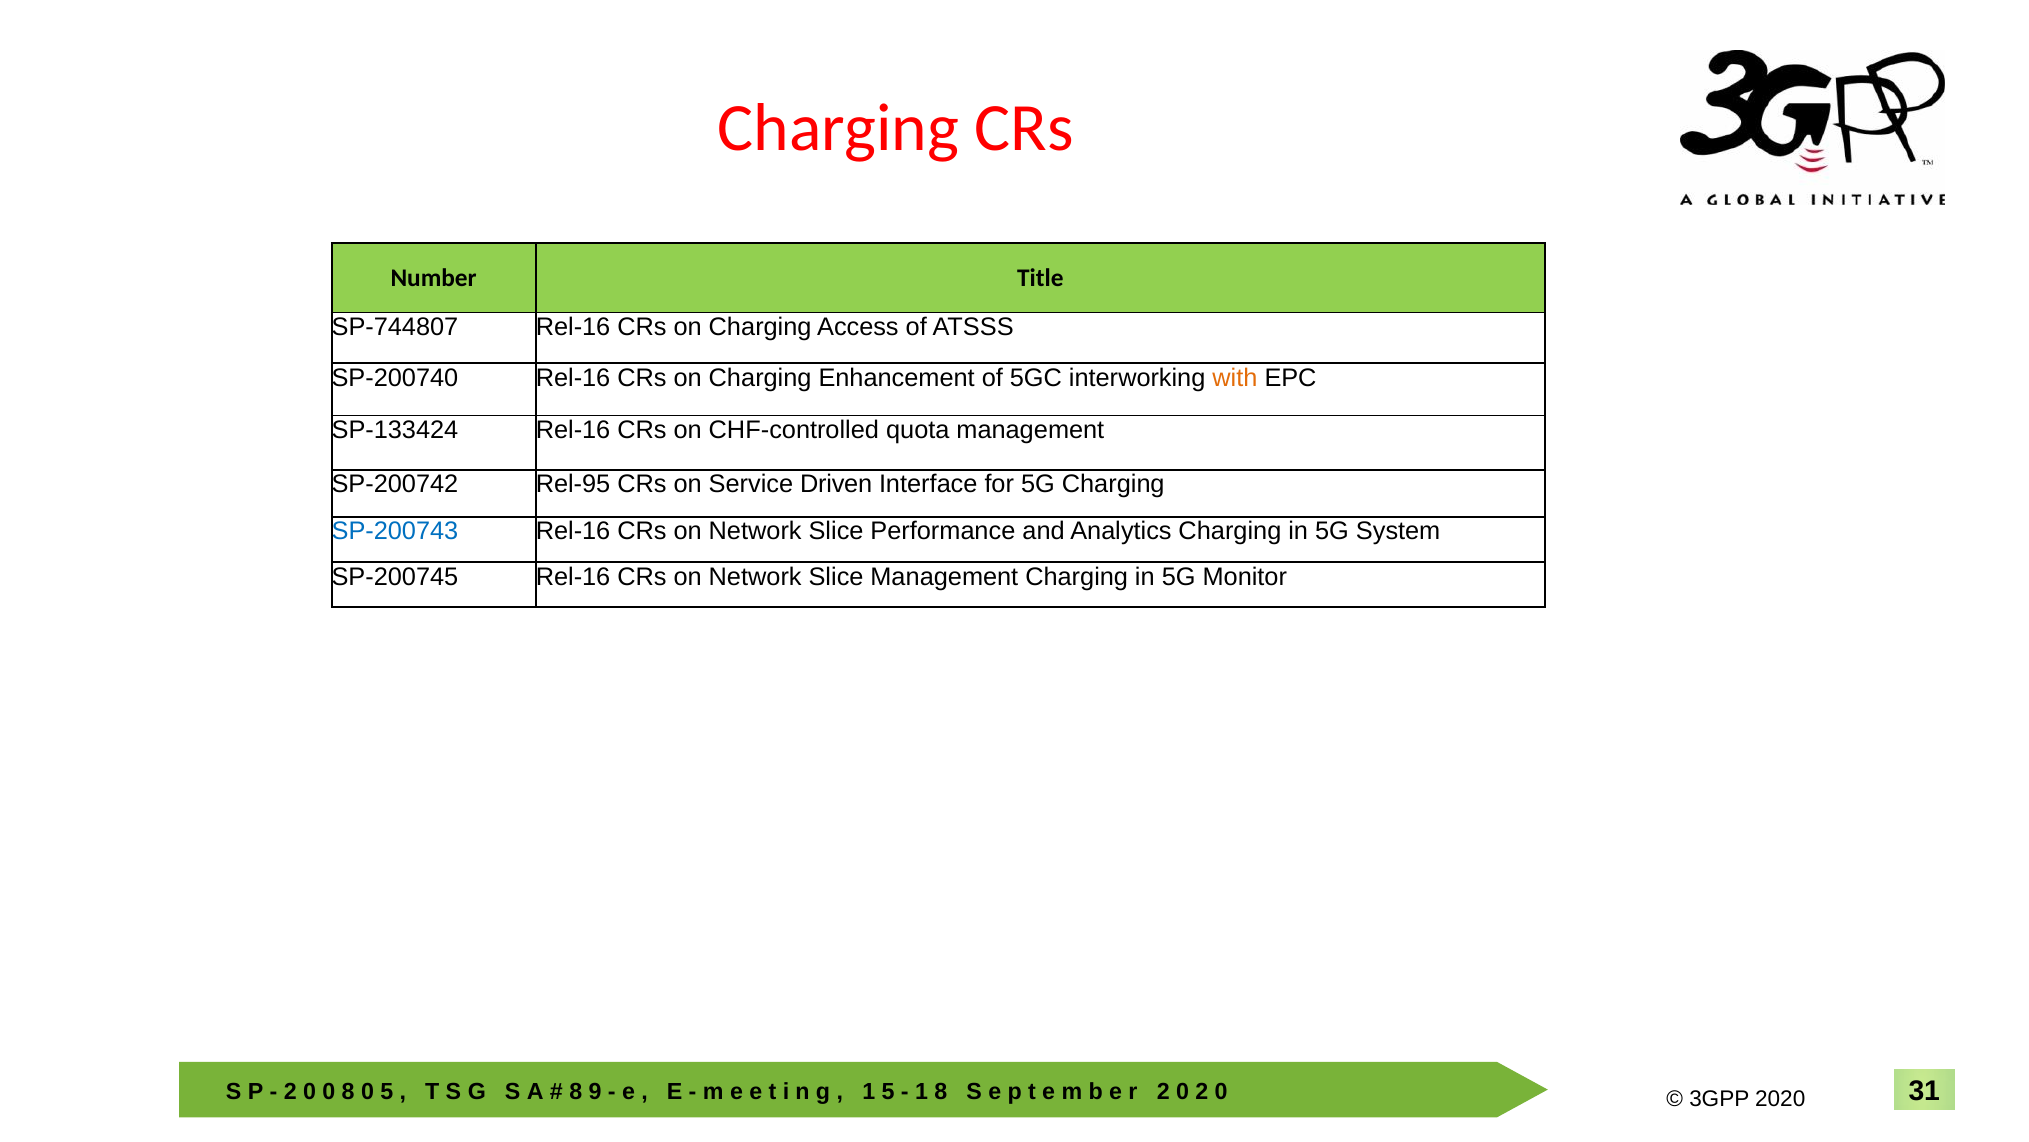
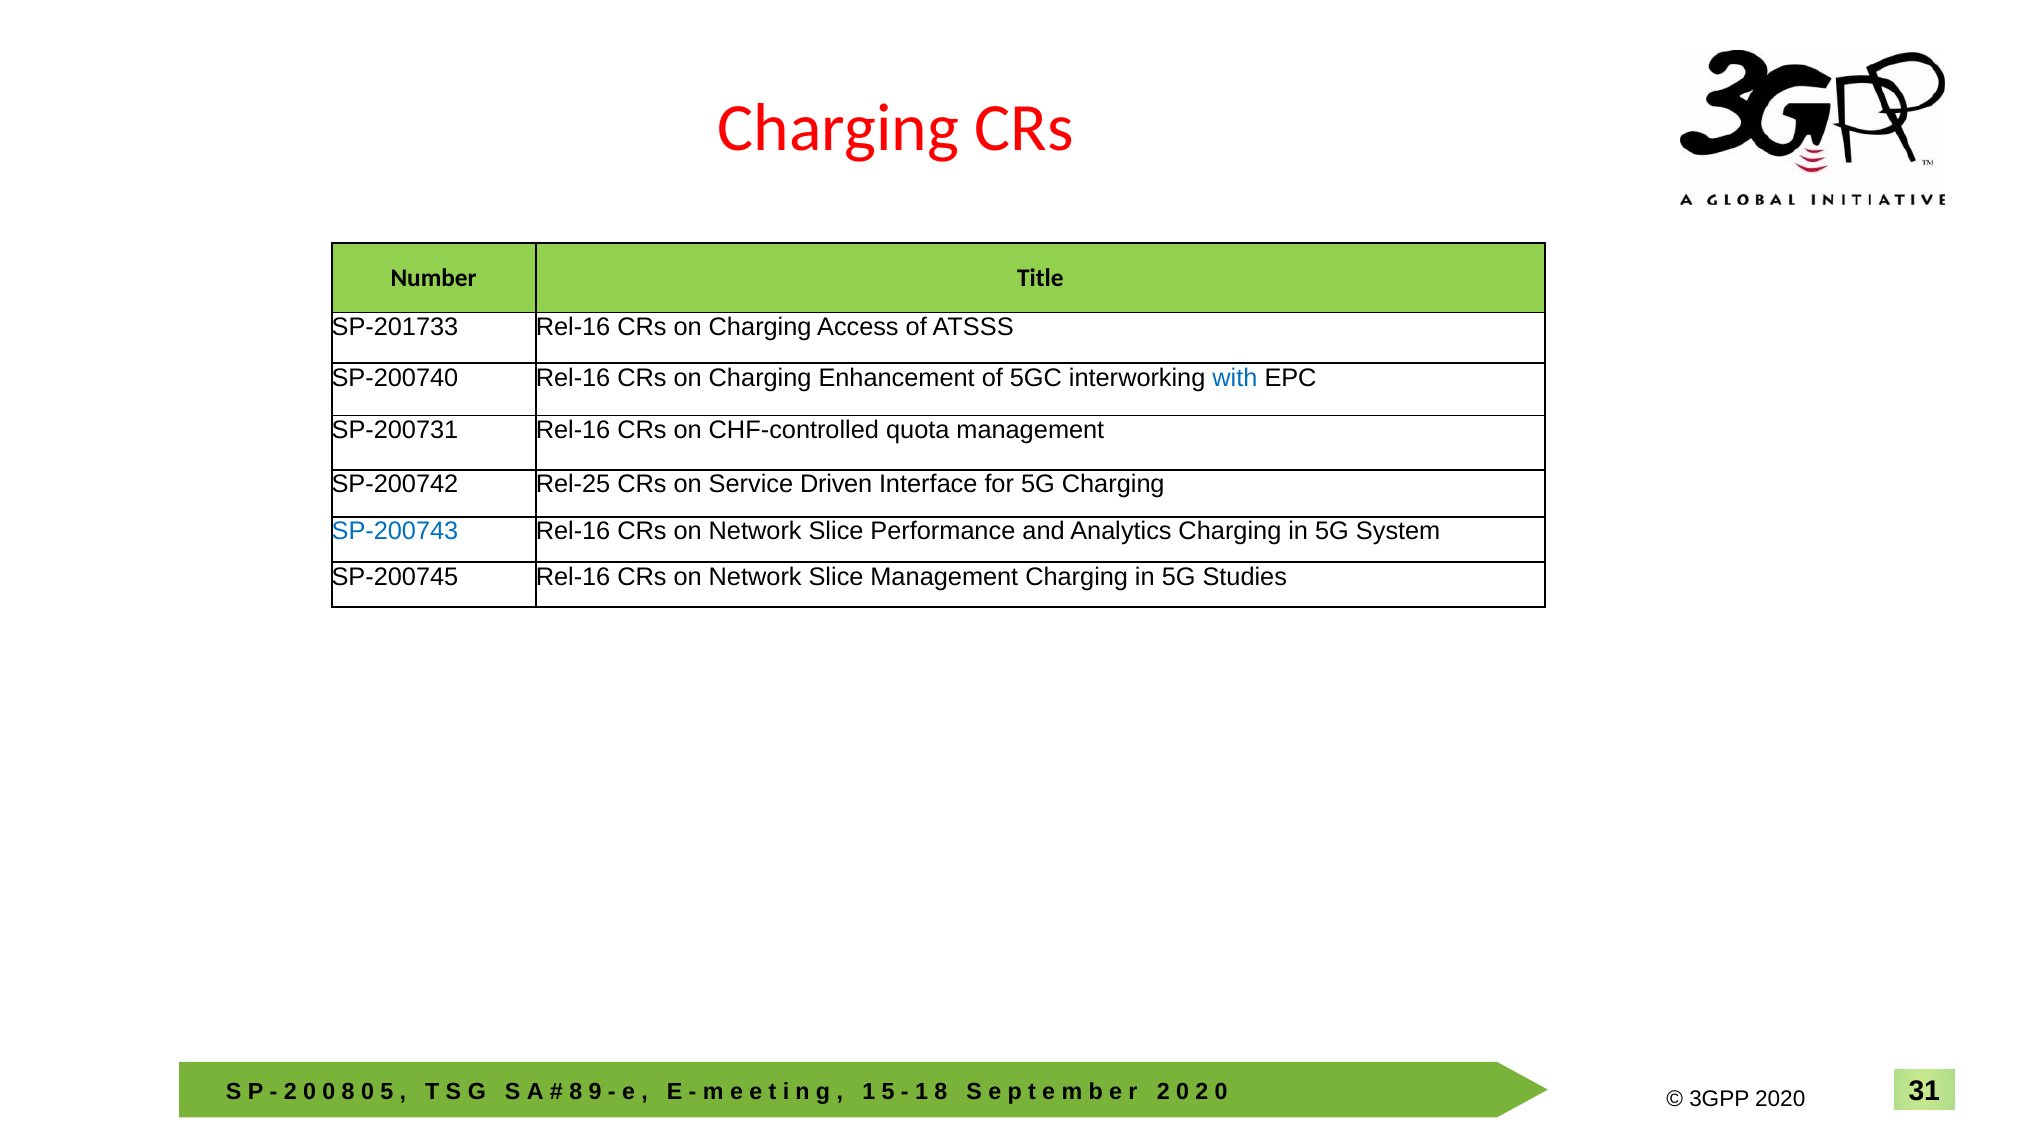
SP-744807: SP-744807 -> SP-201733
with colour: orange -> blue
SP-133424: SP-133424 -> SP-200731
Rel-95: Rel-95 -> Rel-25
Monitor: Monitor -> Studies
